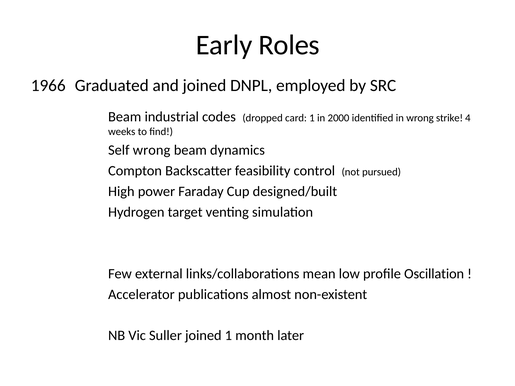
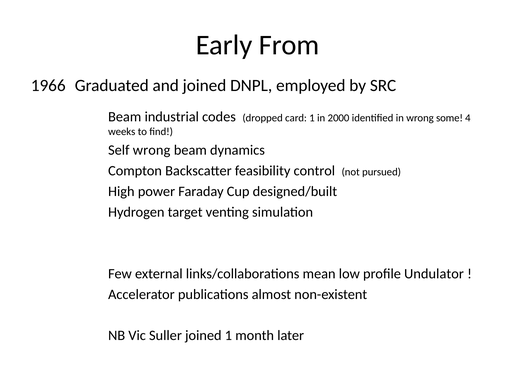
Roles: Roles -> From
strike: strike -> some
Oscillation: Oscillation -> Undulator
